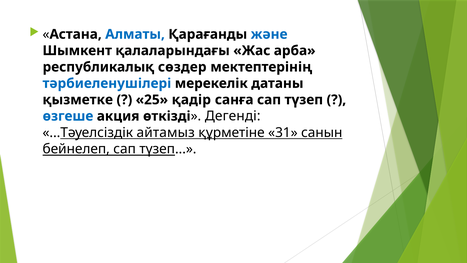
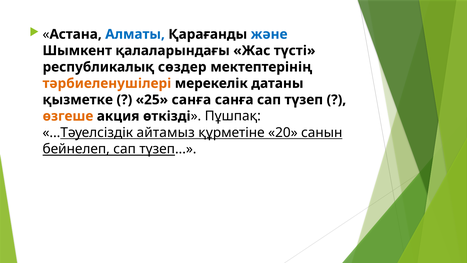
арба: арба -> түсті
тәрбиеленушілері colour: blue -> orange
25 қадір: қадір -> санға
өзгеше colour: blue -> orange
Дегенді: Дегенді -> Пұшпақ
31: 31 -> 20
